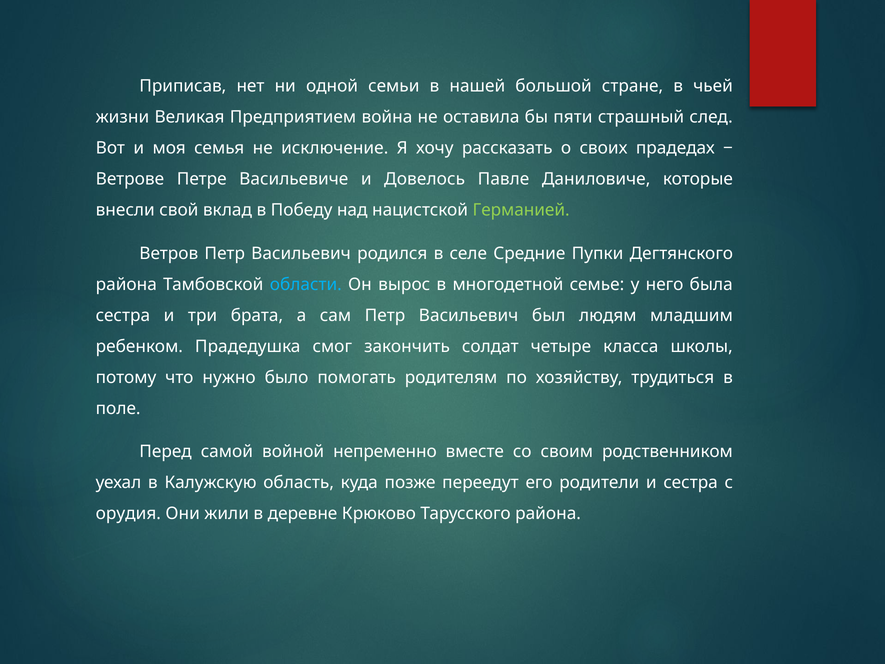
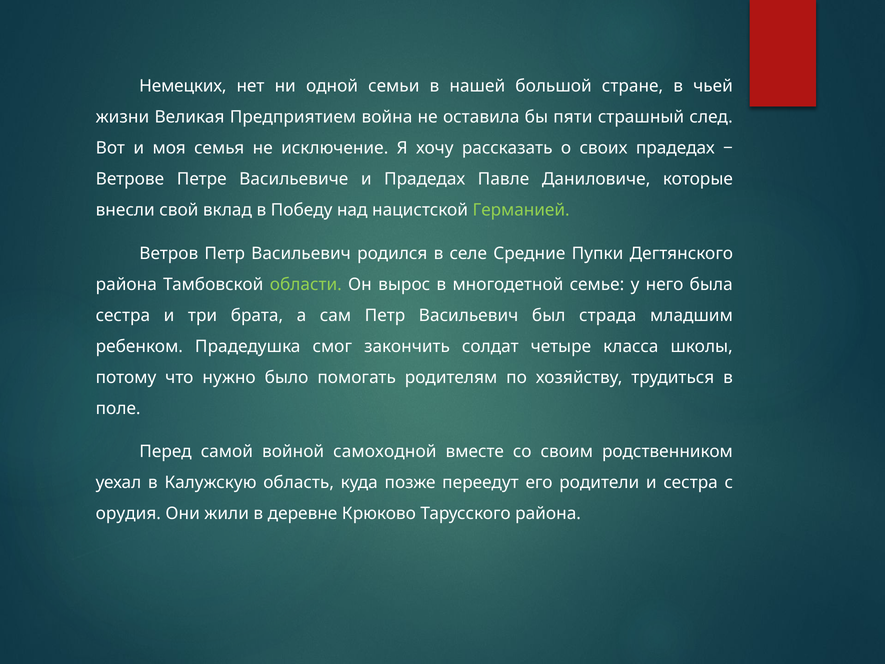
Приписав: Приписав -> Немецких
и Довелось: Довелось -> Прадедах
области colour: light blue -> light green
людям: людям -> страда
непременно: непременно -> самоходной
